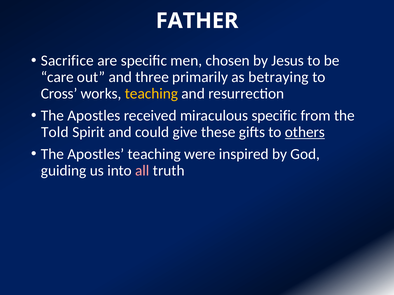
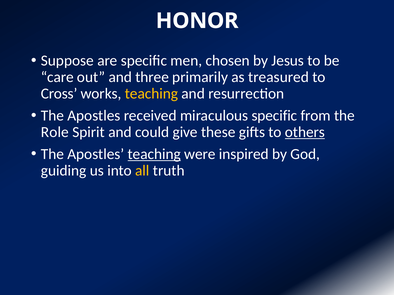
FATHER: FATHER -> HONOR
Sacrifice: Sacrifice -> Suppose
betraying: betraying -> treasured
Told: Told -> Role
teaching at (154, 154) underline: none -> present
all colour: pink -> yellow
